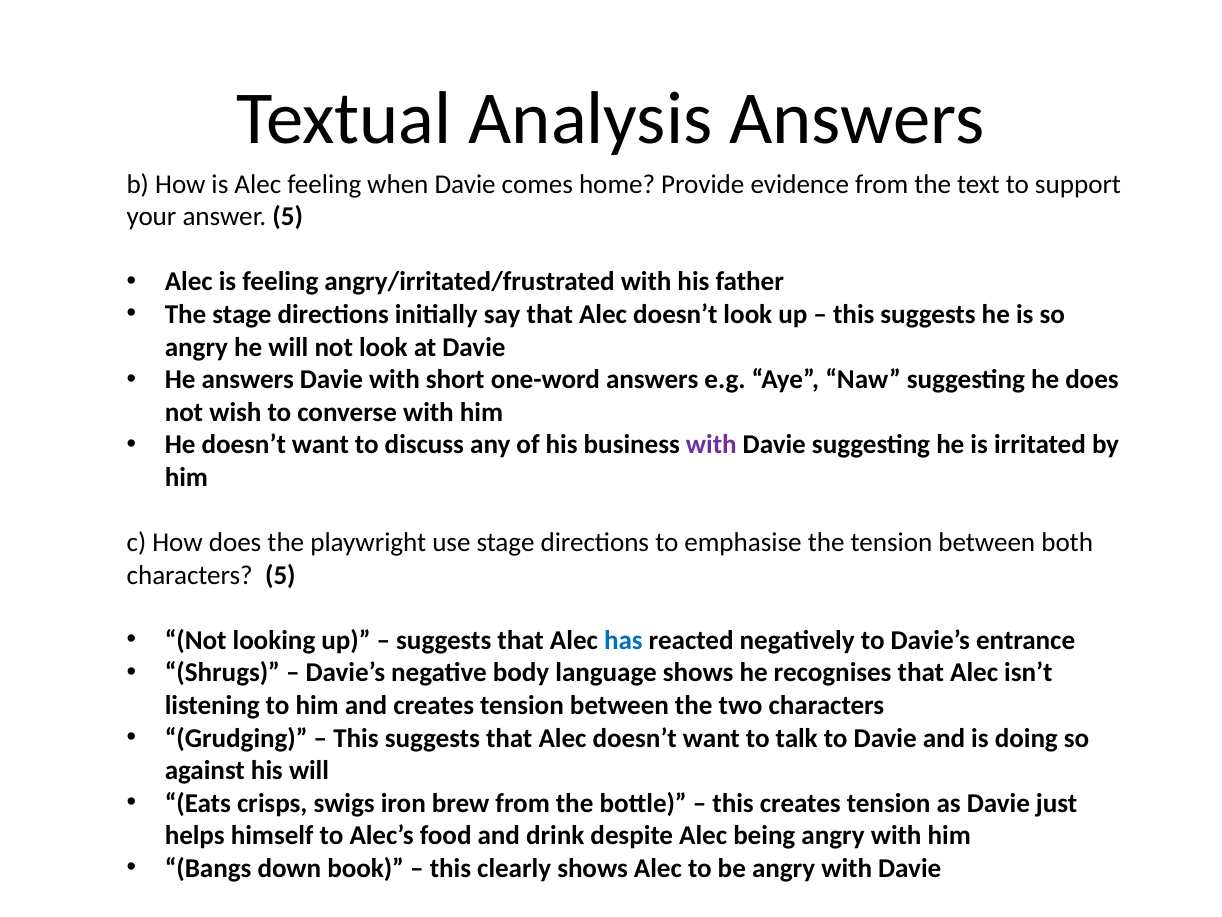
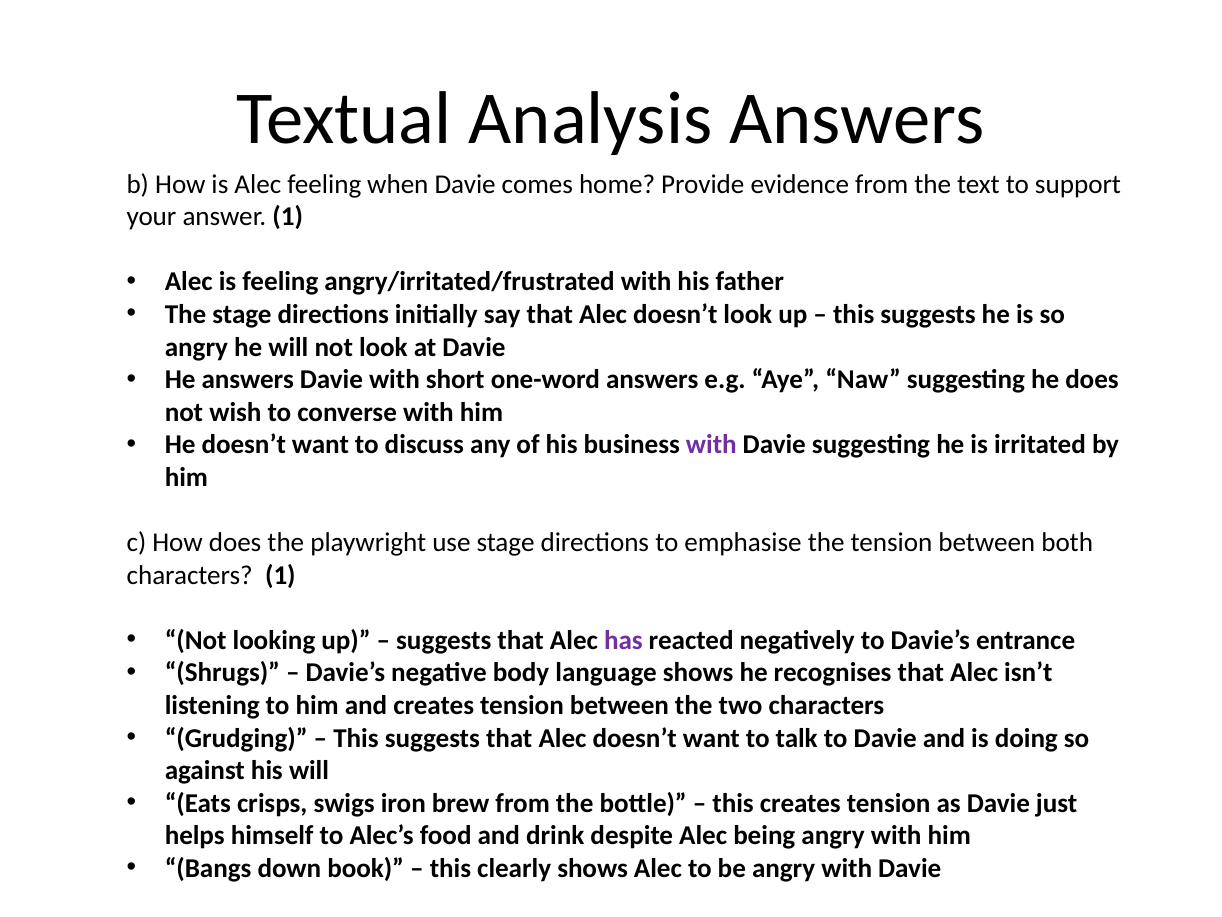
answer 5: 5 -> 1
characters 5: 5 -> 1
has colour: blue -> purple
